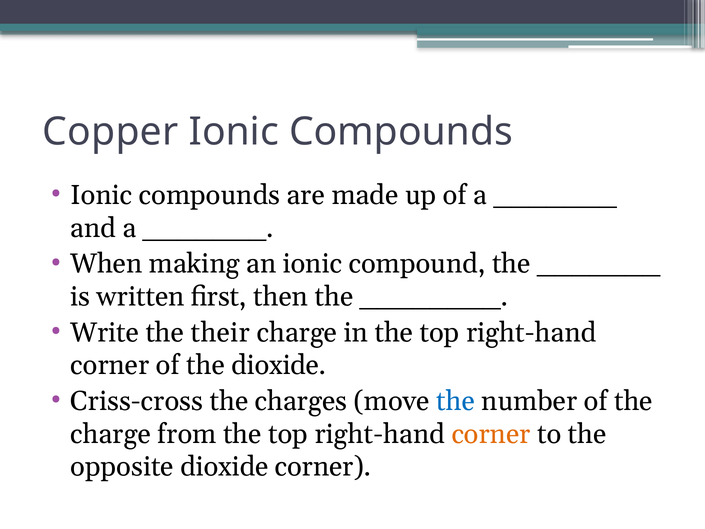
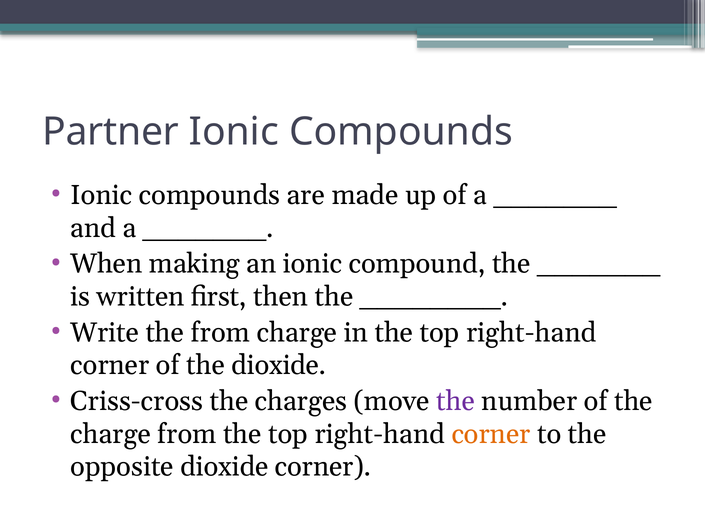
Copper: Copper -> Partner
the their: their -> from
the at (456, 401) colour: blue -> purple
